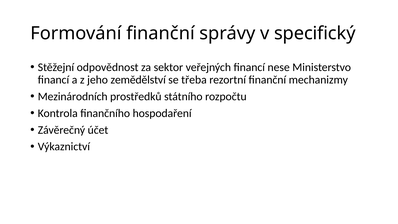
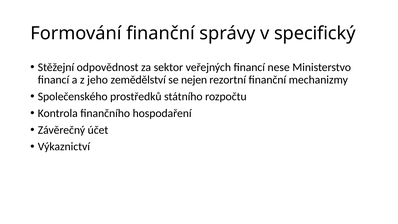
třeba: třeba -> nejen
Mezinárodních: Mezinárodních -> Společenského
